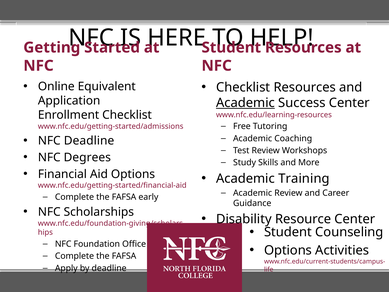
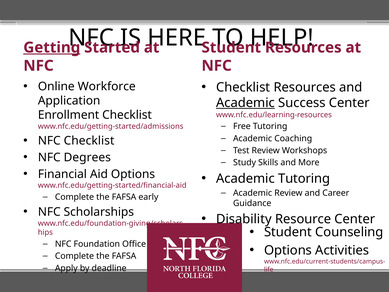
Getting underline: none -> present
Equivalent: Equivalent -> Workforce
NFC Deadline: Deadline -> Checklist
Academic Training: Training -> Tutoring
